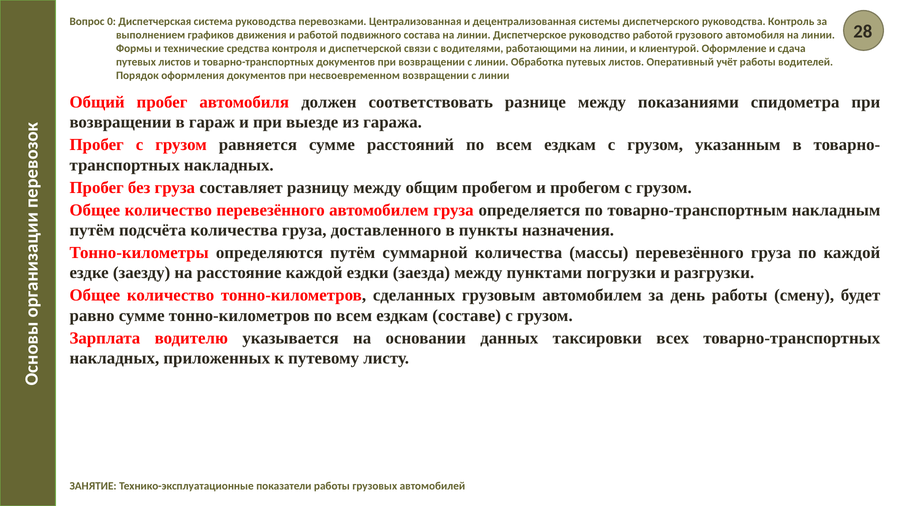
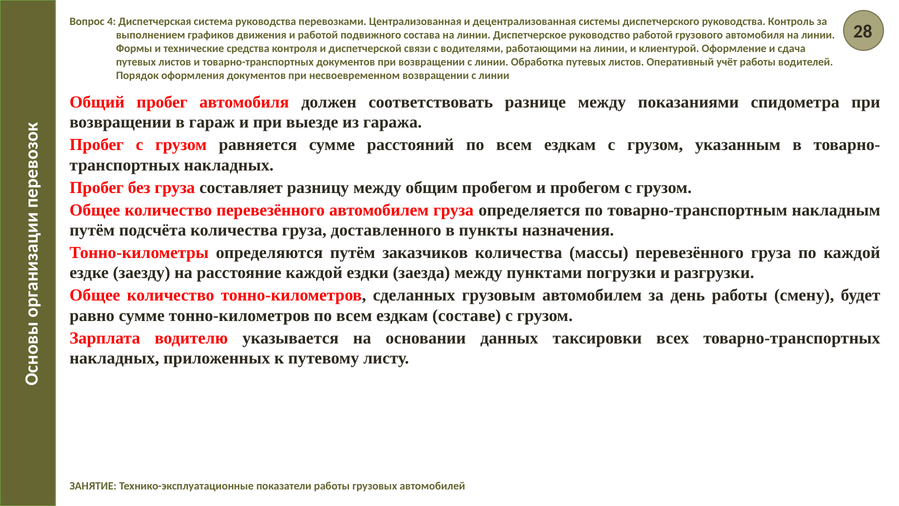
0: 0 -> 4
суммарной: суммарной -> заказчиков
